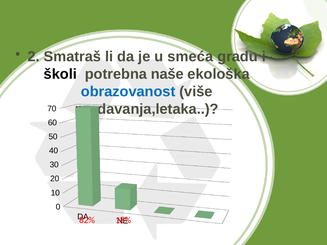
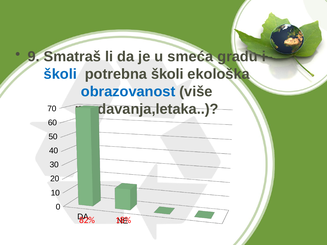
2: 2 -> 9
školi at (60, 74) colour: black -> blue
potrebna naše: naše -> školi
